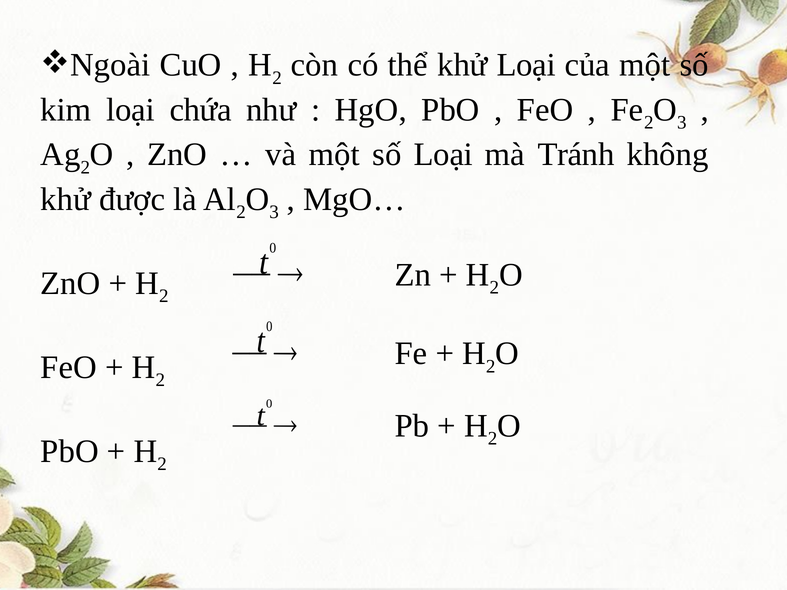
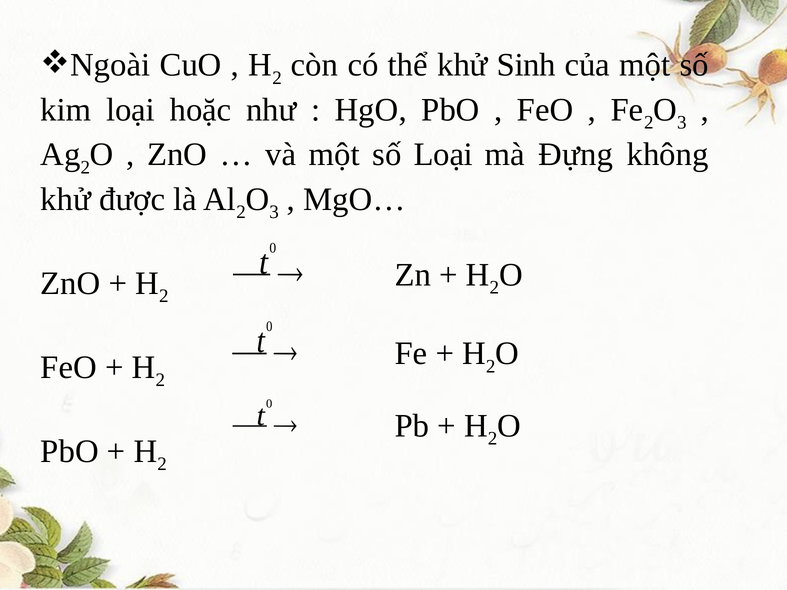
khử Loại: Loại -> Sinh
chứa: chứa -> hoặc
Tránh: Tránh -> Đựng
